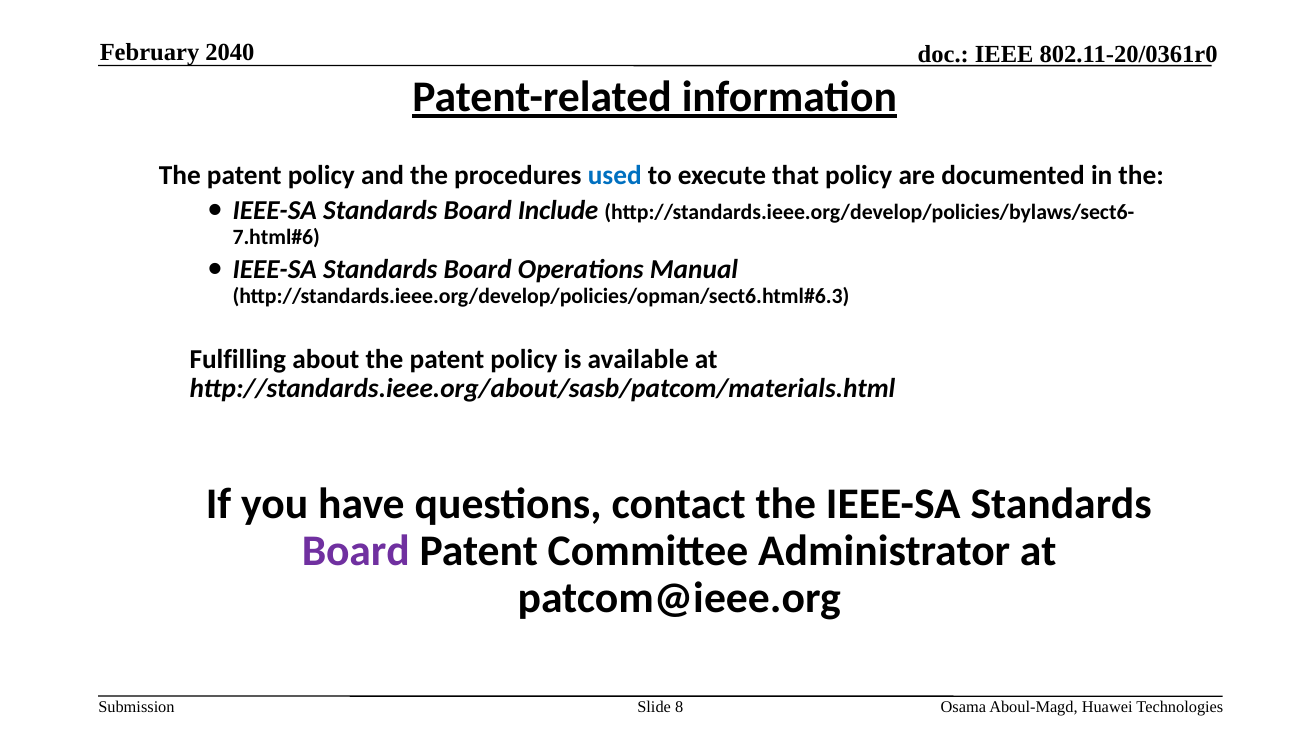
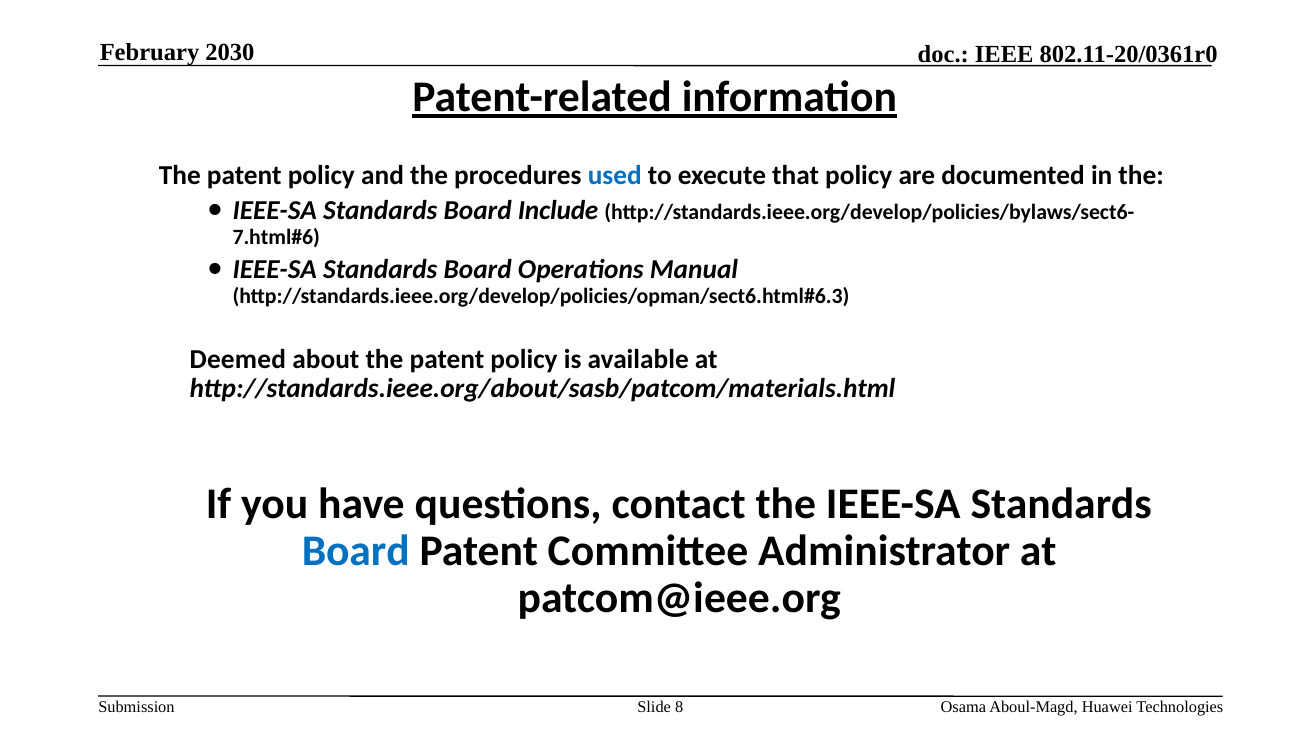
2040: 2040 -> 2030
Fulfilling: Fulfilling -> Deemed
Board at (356, 551) colour: purple -> blue
